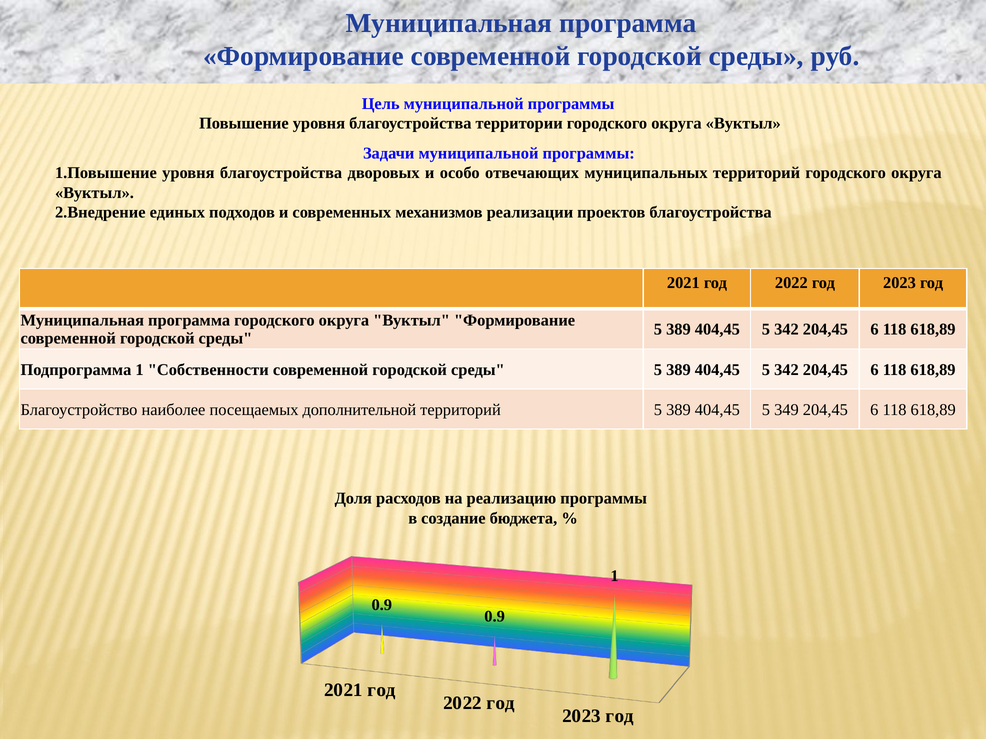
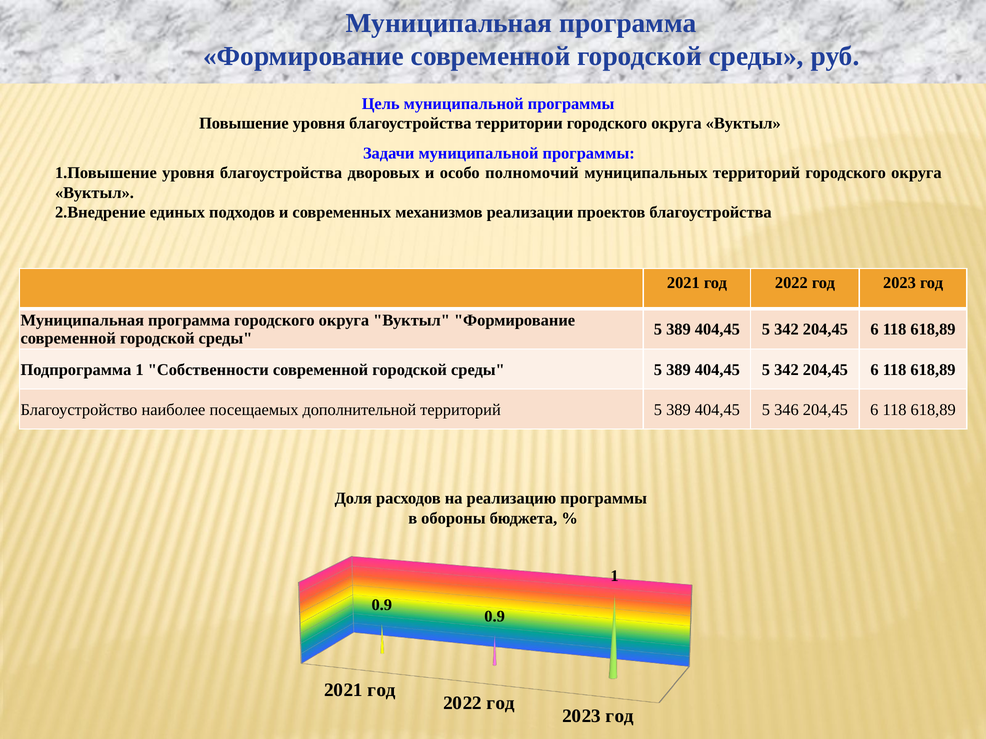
отвечающих: отвечающих -> полномочий
349: 349 -> 346
создание: создание -> обороны
